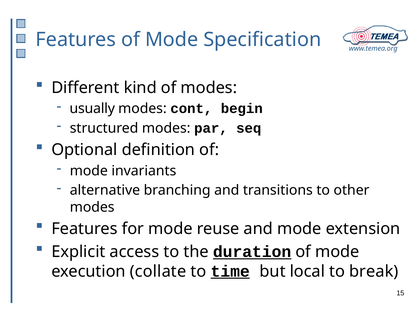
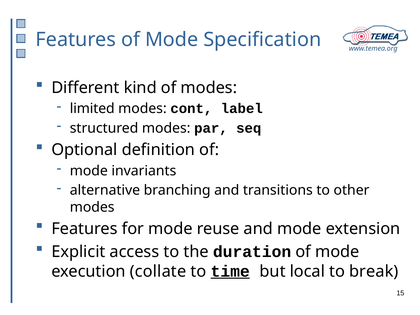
usually: usually -> limited
begin: begin -> label
duration underline: present -> none
